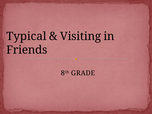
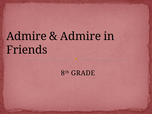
Typical at (26, 36): Typical -> Admire
Visiting at (81, 36): Visiting -> Admire
